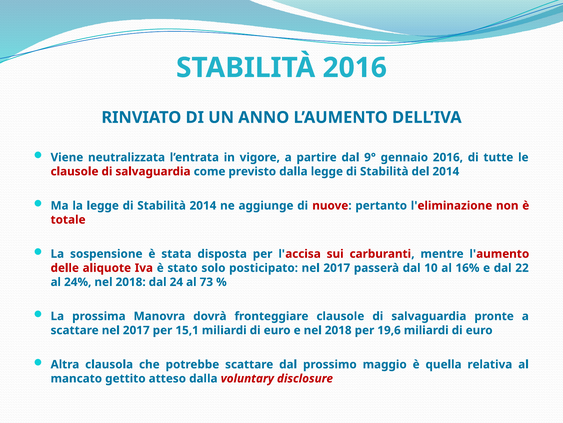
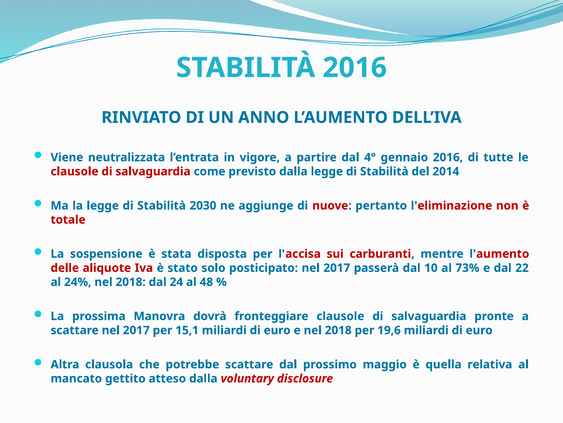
9°: 9° -> 4°
Stabilità 2014: 2014 -> 2030
16%: 16% -> 73%
73: 73 -> 48
